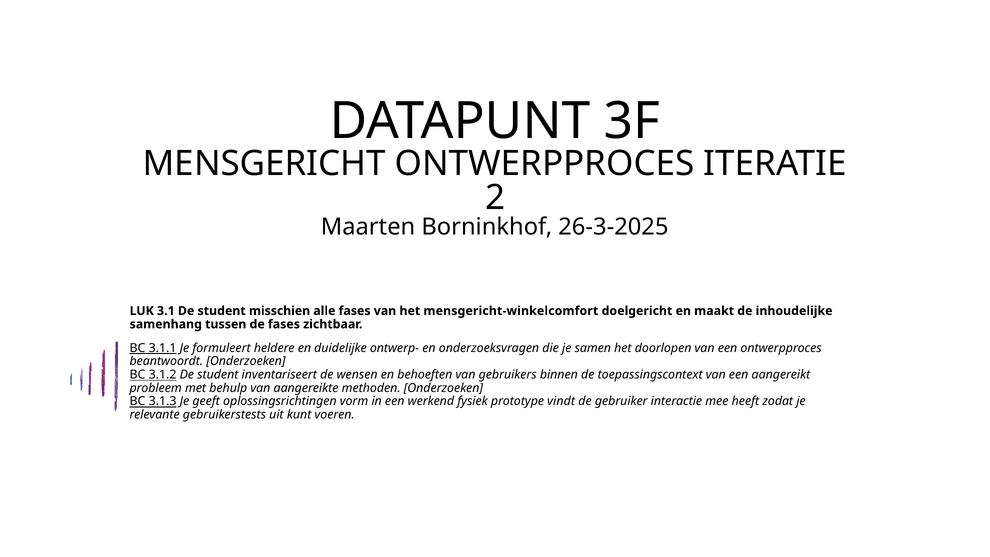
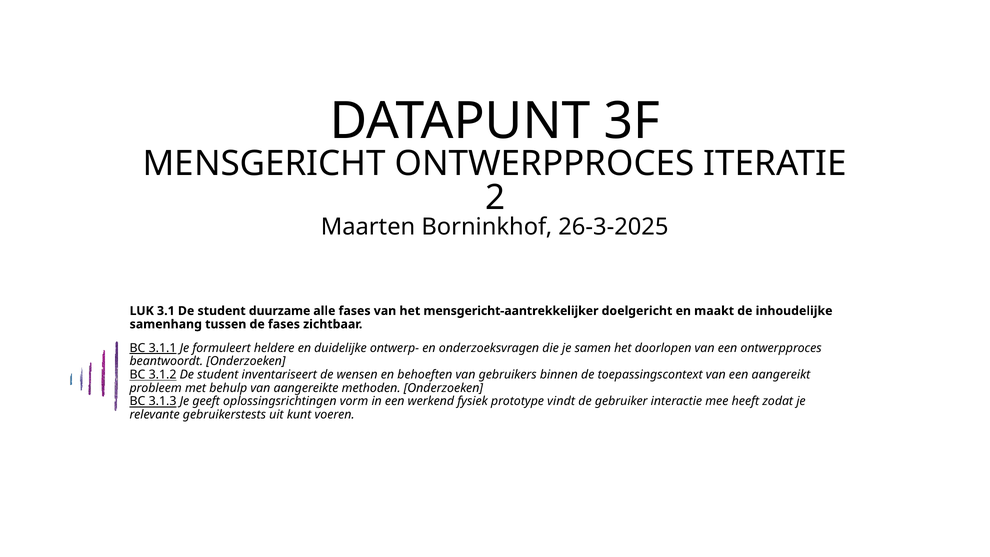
misschien: misschien -> duurzame
mensgericht-winkelcomfort: mensgericht-winkelcomfort -> mensgericht-aantrekkelijker
